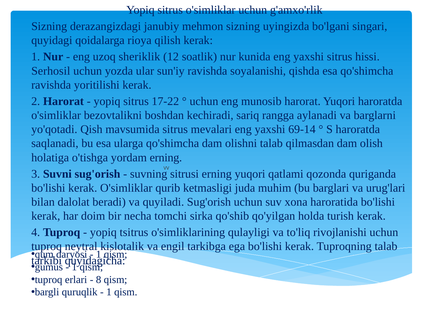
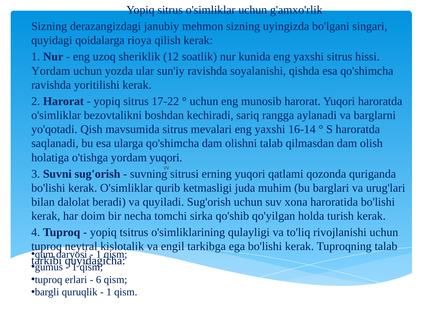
Serhosil at (51, 71): Serhosil -> Yordam
69-14: 69-14 -> 16-14
yordam erning: erning -> yuqori
8: 8 -> 6
